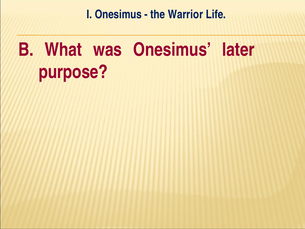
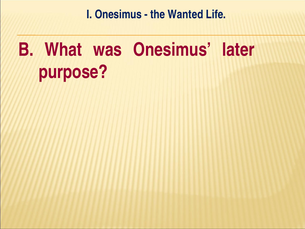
Warrior: Warrior -> Wanted
